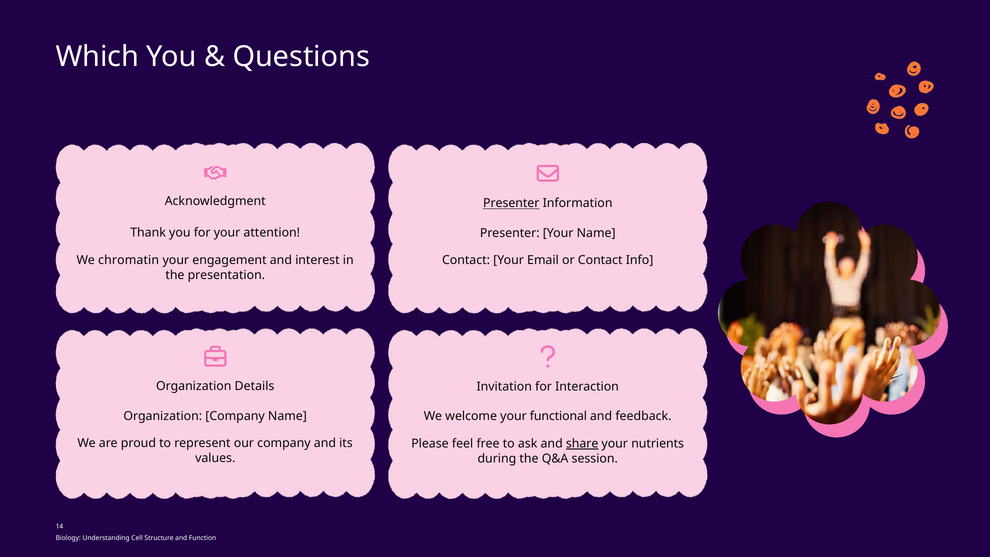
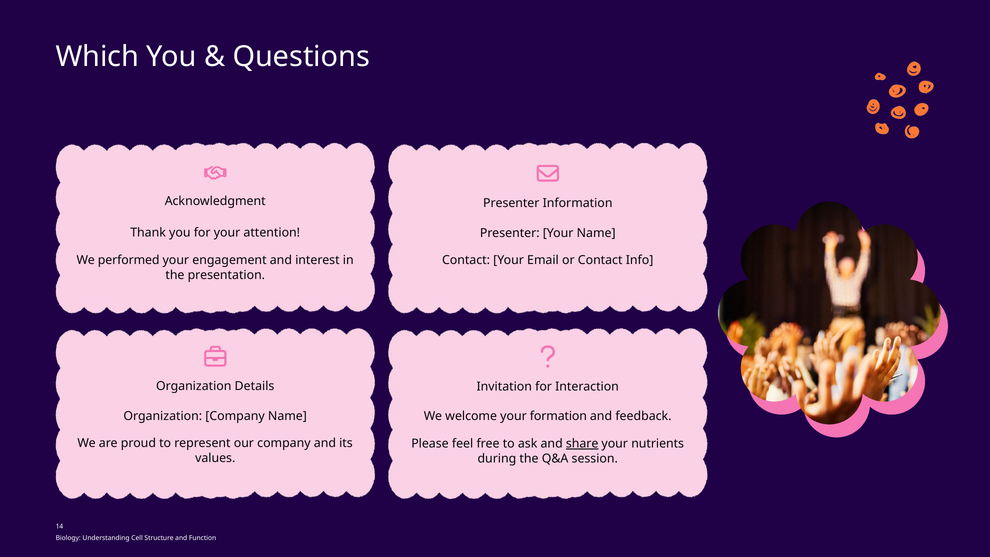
Presenter at (511, 203) underline: present -> none
chromatin: chromatin -> performed
functional: functional -> formation
